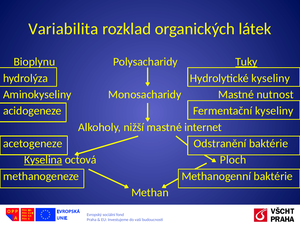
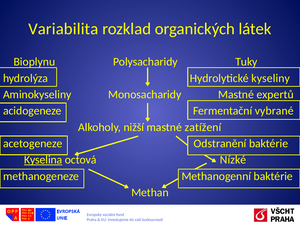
Tuky underline: present -> none
nutnost: nutnost -> expertů
Fermentační kyseliny: kyseliny -> vybrané
internet: internet -> zatížení
Ploch: Ploch -> Nízké
